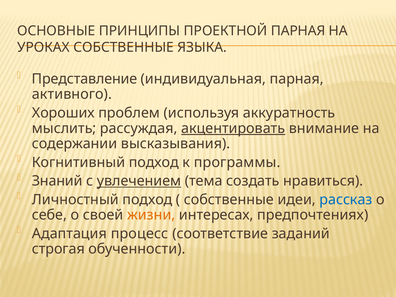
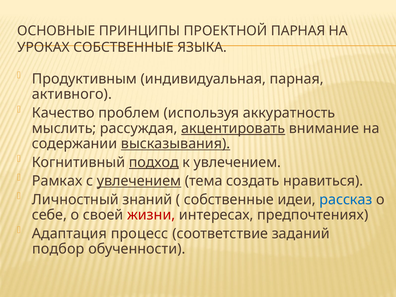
Представление: Представление -> Продуктивным
Хороших: Хороших -> Качество
высказывания underline: none -> present
подход at (154, 162) underline: none -> present
к программы: программы -> увлечением
Знаний: Знаний -> Рамках
Личностный подход: подход -> знаний
жизни colour: orange -> red
строгая: строгая -> подбор
